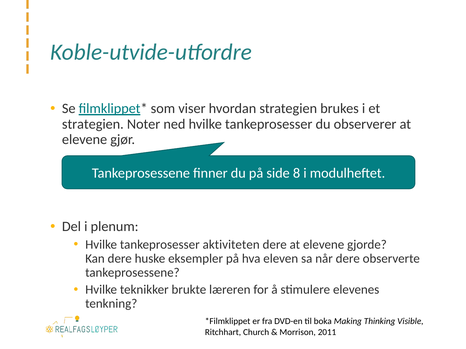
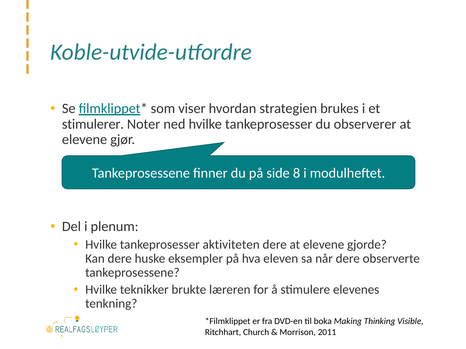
strategien at (93, 124): strategien -> stimulerer
